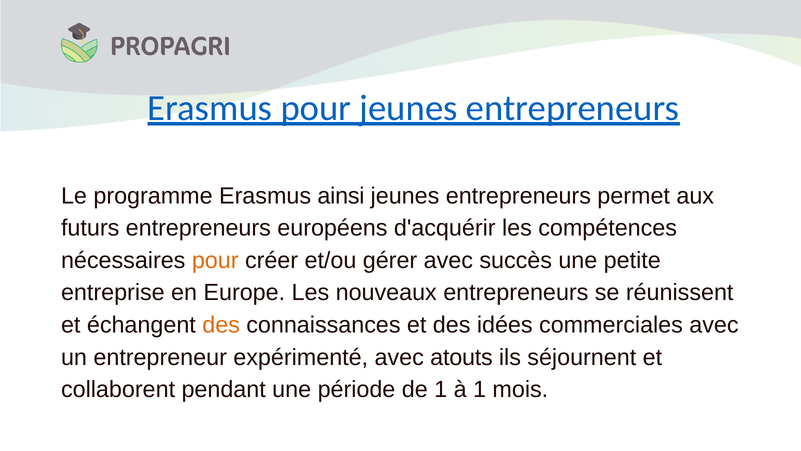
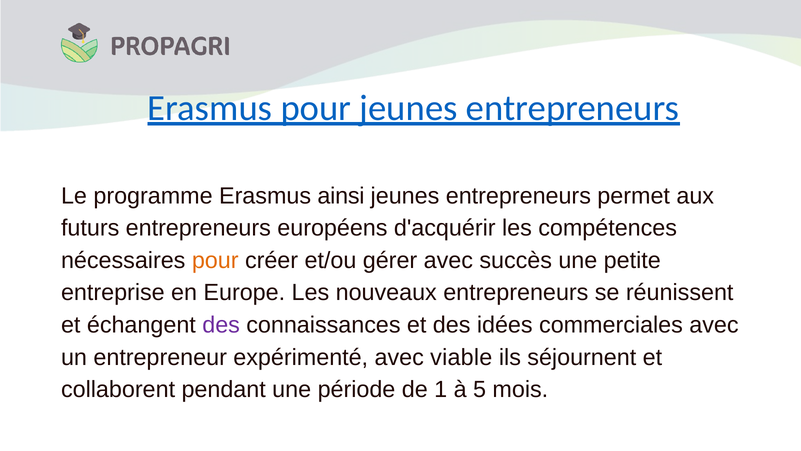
des at (221, 325) colour: orange -> purple
atouts: atouts -> viable
à 1: 1 -> 5
